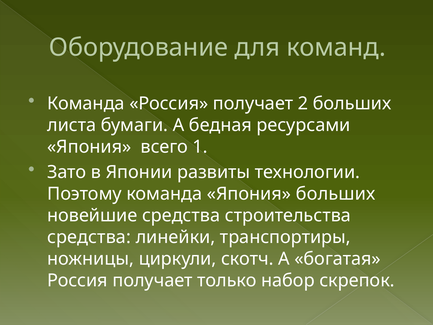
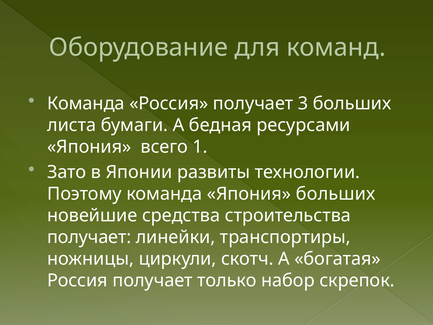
2: 2 -> 3
средства at (89, 237): средства -> получает
